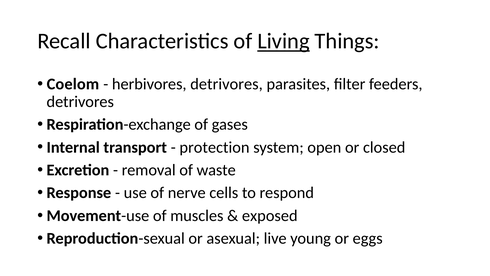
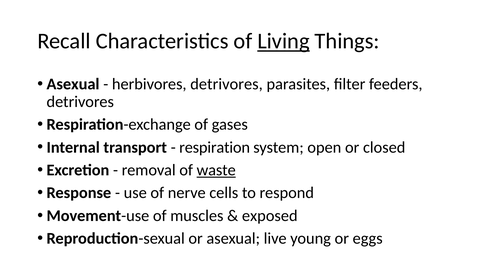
Coelom at (73, 84): Coelom -> Asexual
protection: protection -> respiration
waste underline: none -> present
